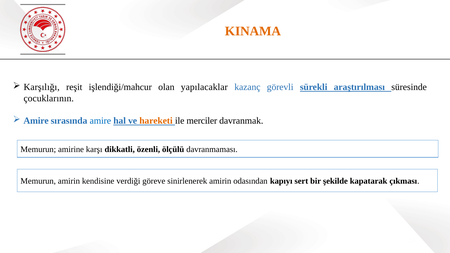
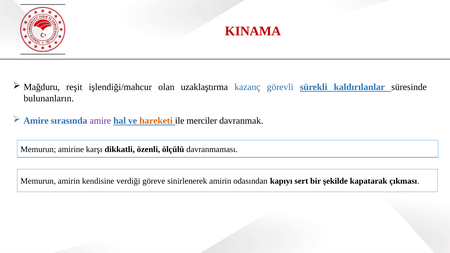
KINAMA colour: orange -> red
Karşılığı: Karşılığı -> Mağduru
yapılacaklar: yapılacaklar -> uzaklaştırma
araştırılması: araştırılması -> kaldırılanlar
çocuklarının: çocuklarının -> bulunanların
amire at (100, 121) colour: blue -> purple
